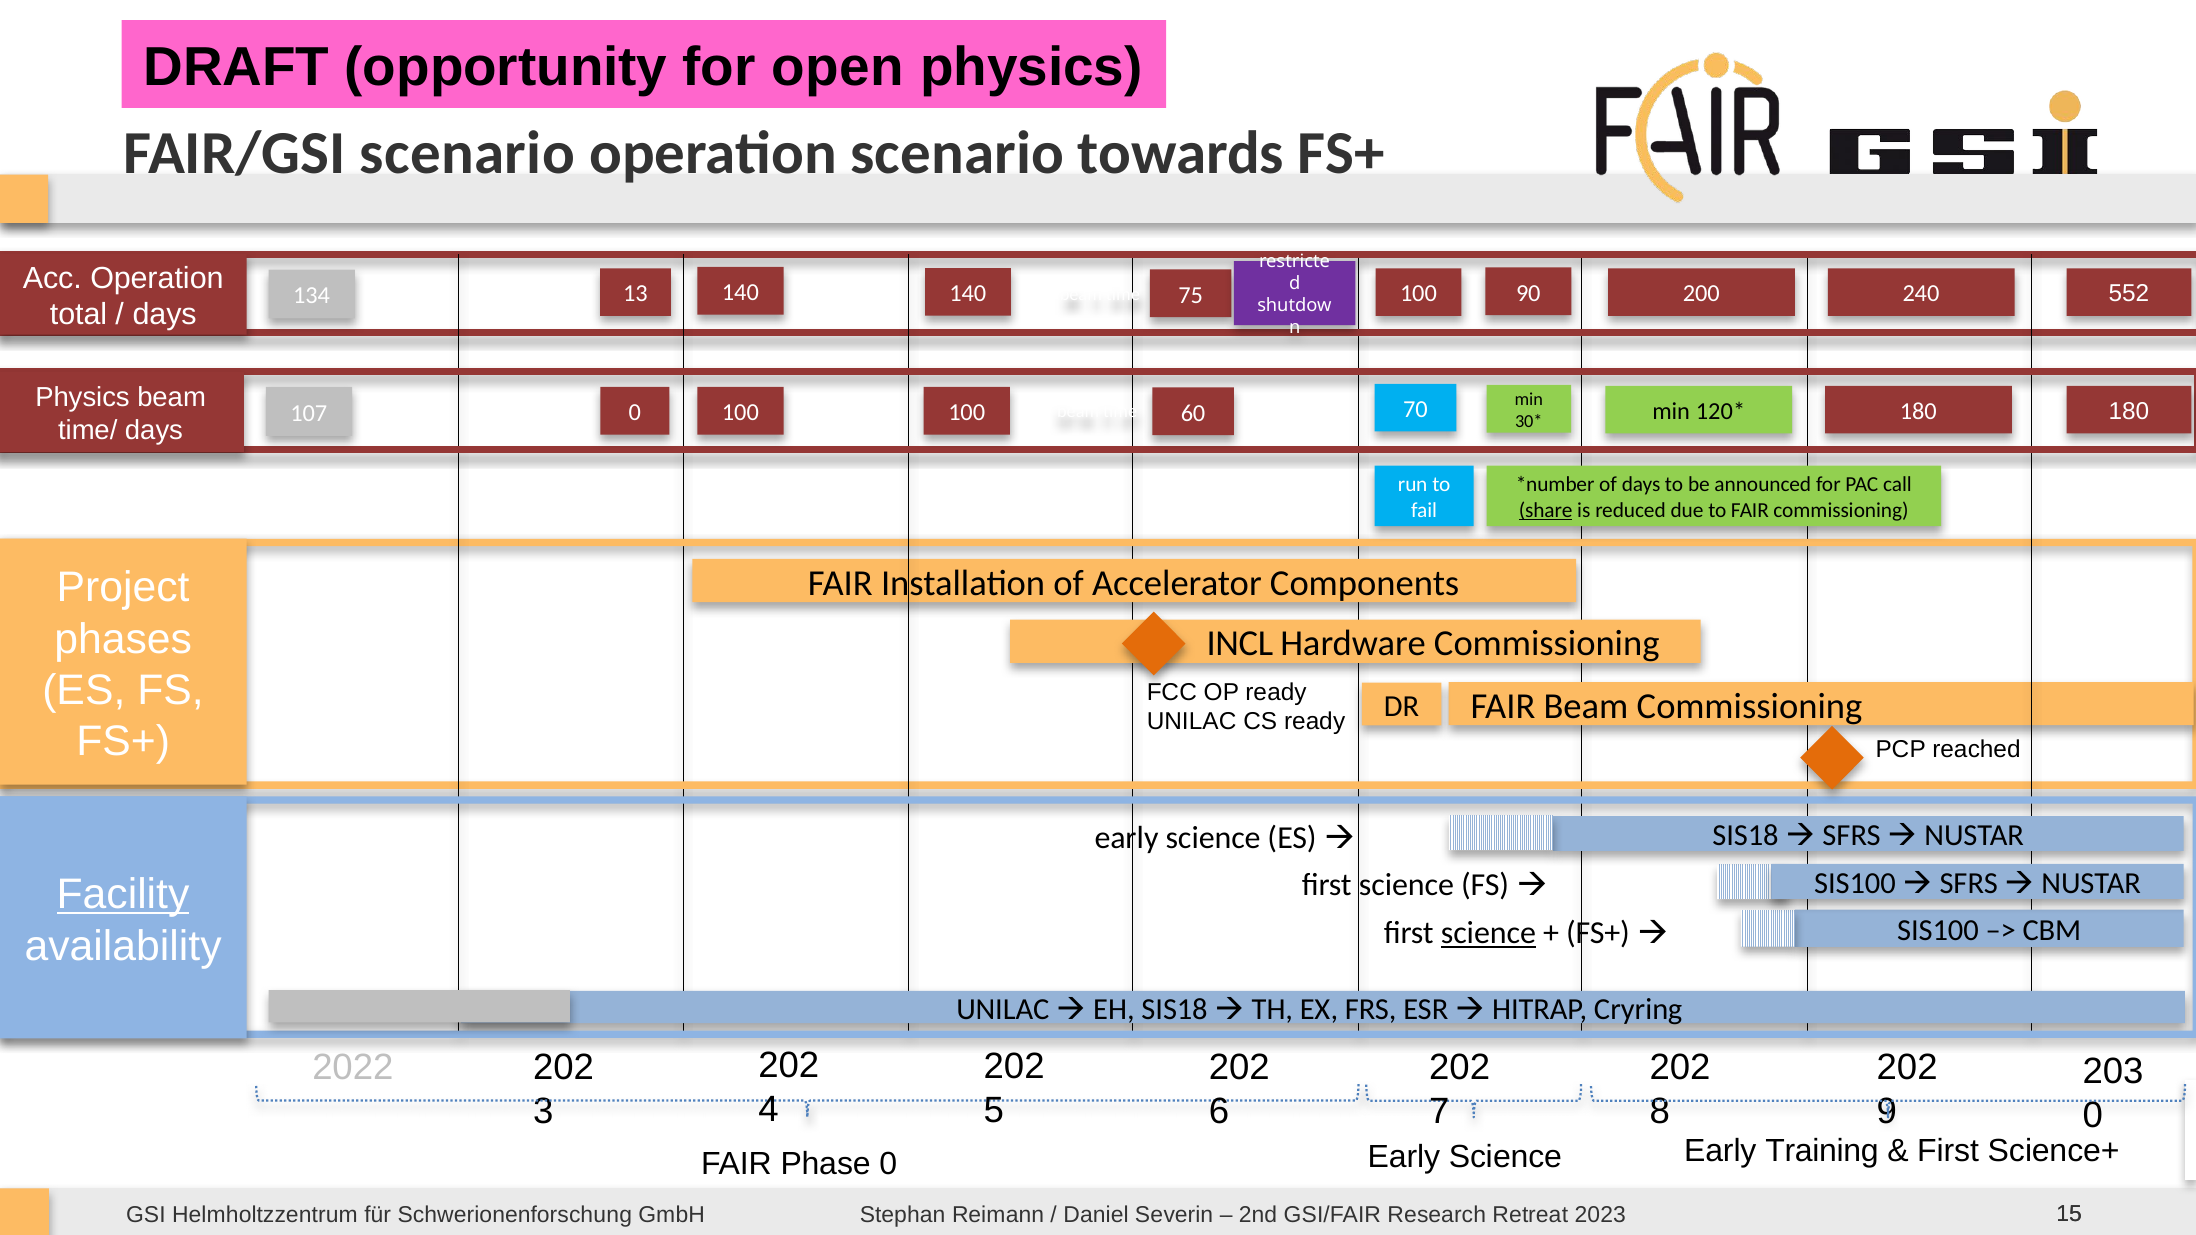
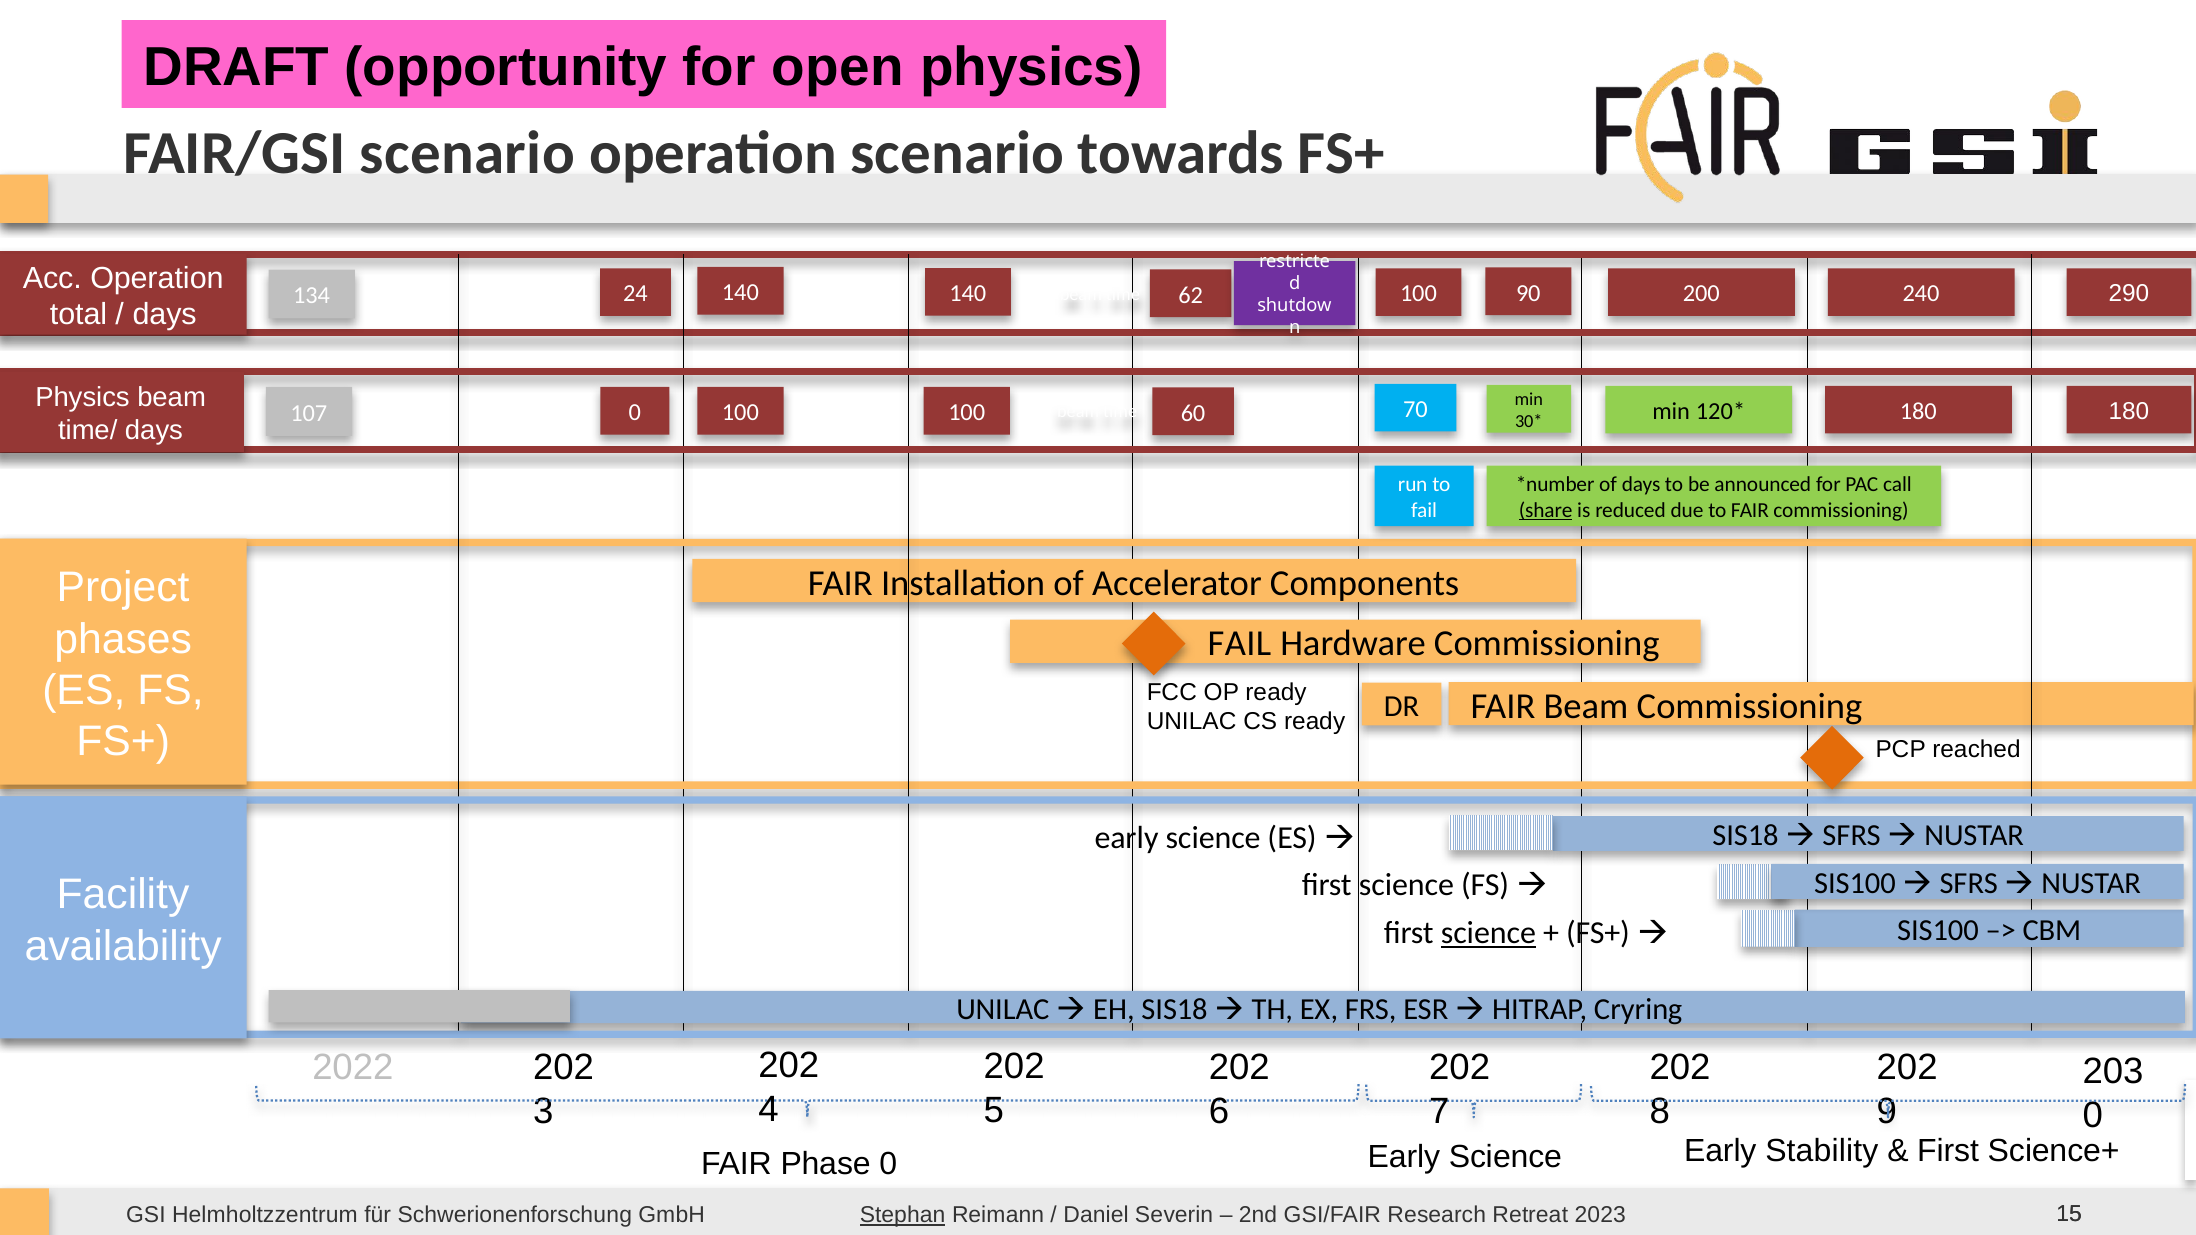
552: 552 -> 290
13: 13 -> 24
75: 75 -> 62
INCL at (1240, 644): INCL -> FAIL
Facility underline: present -> none
Training: Training -> Stability
Stephan underline: none -> present
